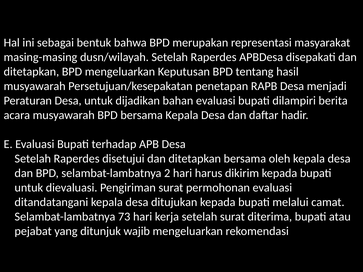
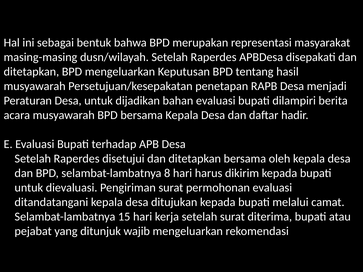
2: 2 -> 8
73: 73 -> 15
